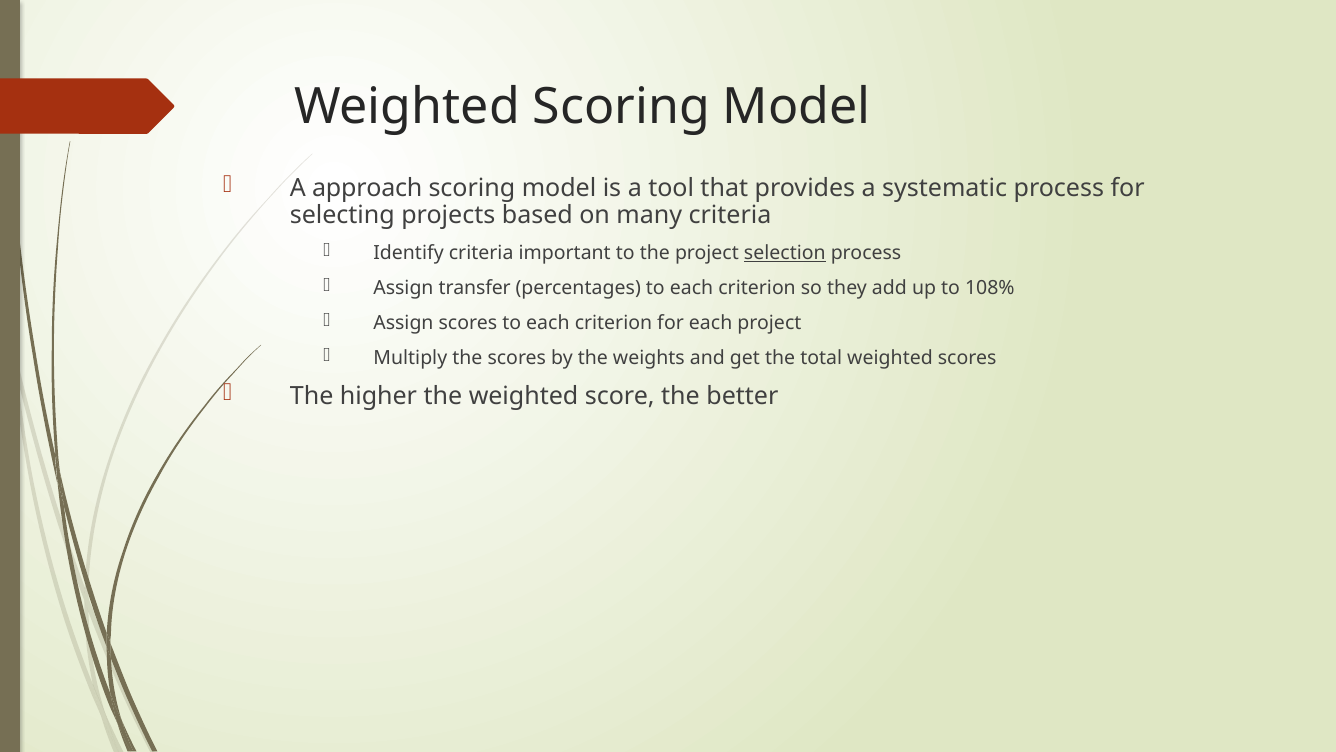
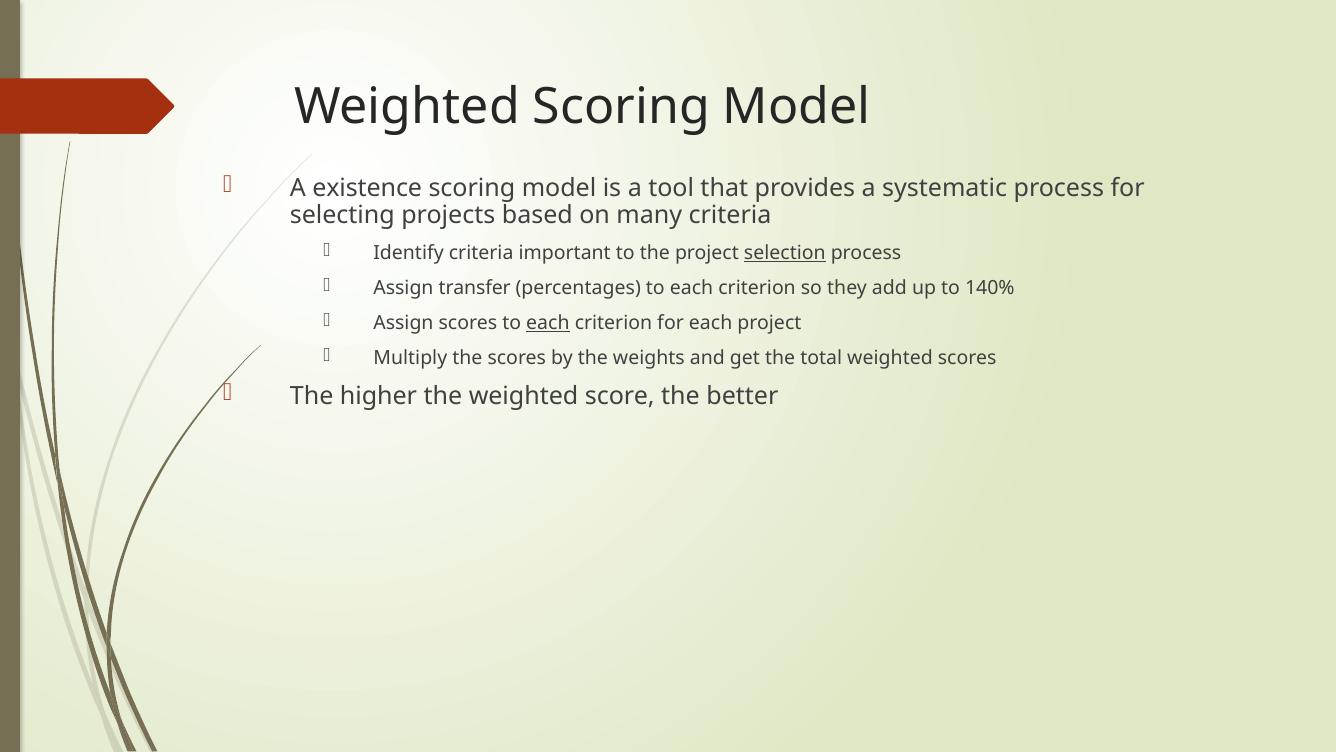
approach: approach -> existence
108%: 108% -> 140%
each at (548, 323) underline: none -> present
